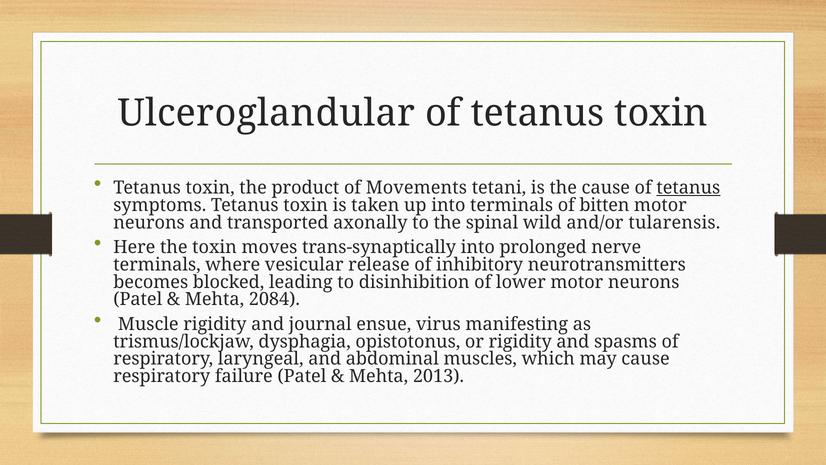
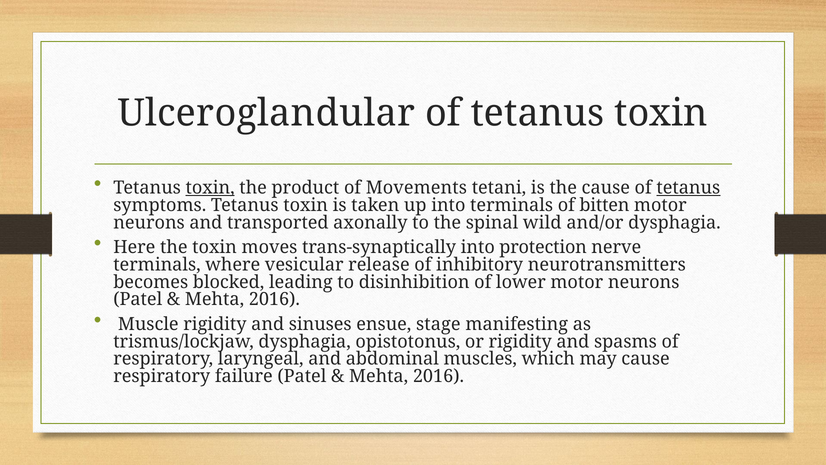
toxin at (210, 188) underline: none -> present
and/or tularensis: tularensis -> dysphagia
prolonged: prolonged -> protection
2084 at (274, 299): 2084 -> 2016
journal: journal -> sinuses
virus: virus -> stage
2013 at (438, 376): 2013 -> 2016
